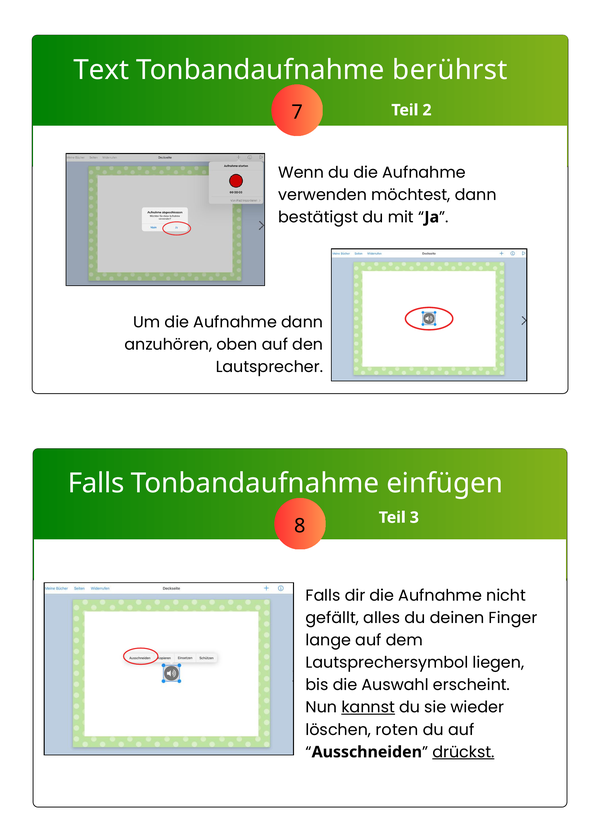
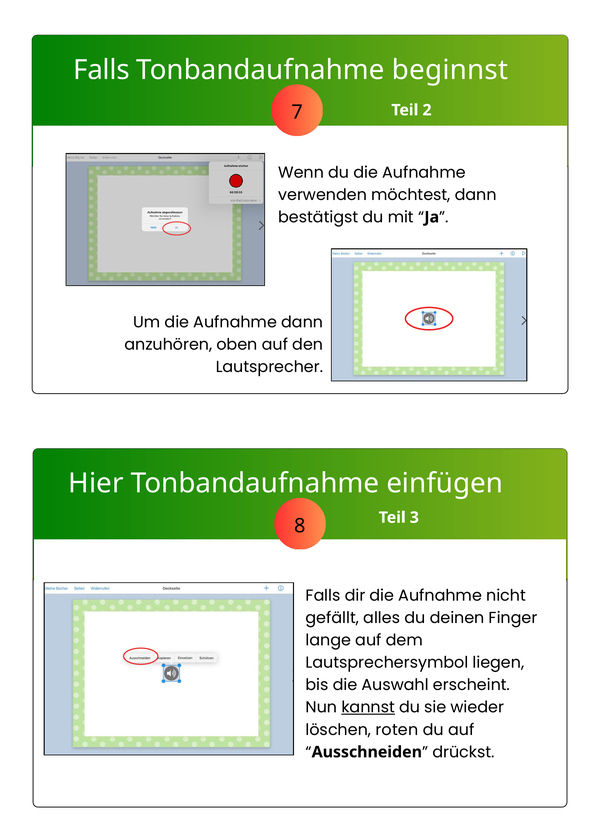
Text at (101, 70): Text -> Falls
berührst: berührst -> beginnst
Falls at (96, 483): Falls -> Hier
drückst underline: present -> none
